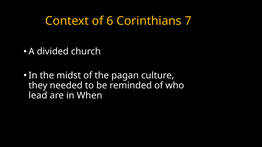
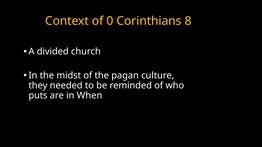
6: 6 -> 0
7: 7 -> 8
lead: lead -> puts
